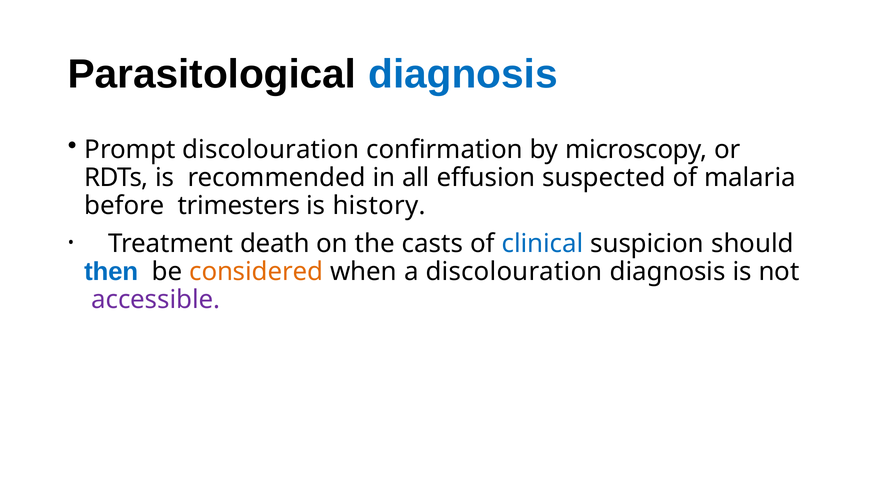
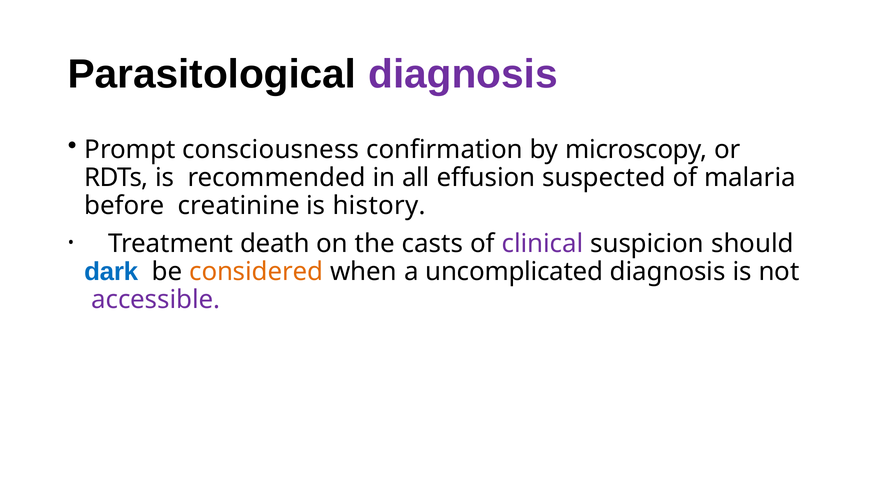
diagnosis at (463, 74) colour: blue -> purple
Prompt discolouration: discolouration -> consciousness
trimesters: trimesters -> creatinine
clinical colour: blue -> purple
then: then -> dark
a discolouration: discolouration -> uncomplicated
